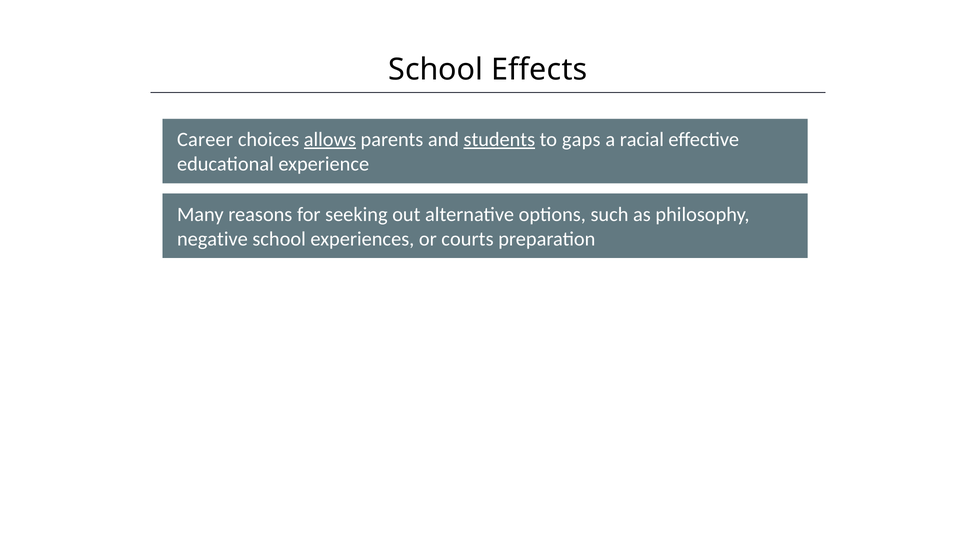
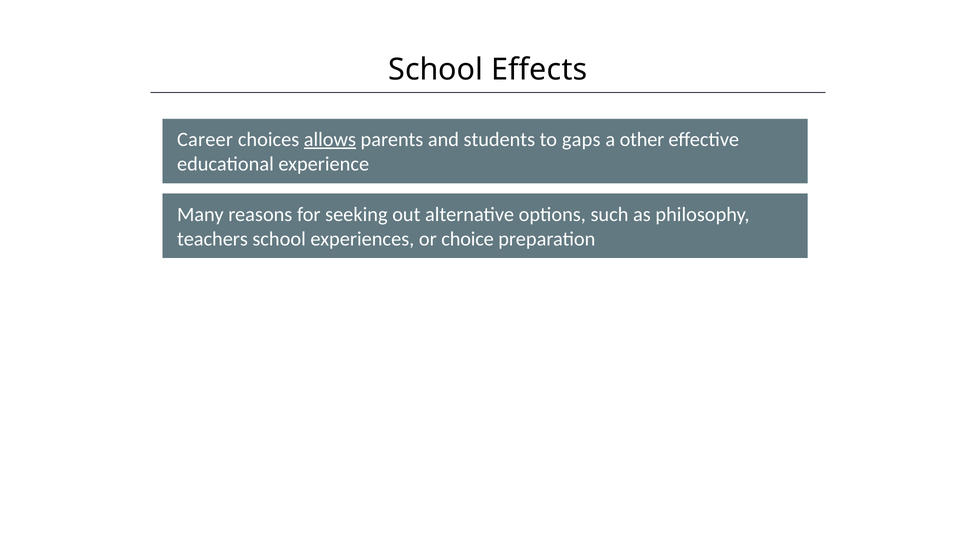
students underline: present -> none
racial: racial -> other
negative: negative -> teachers
courts: courts -> choice
